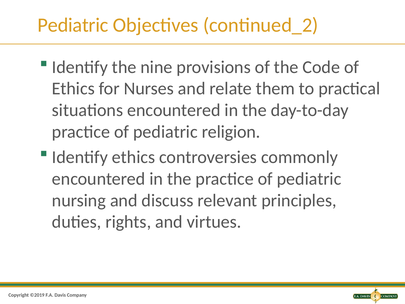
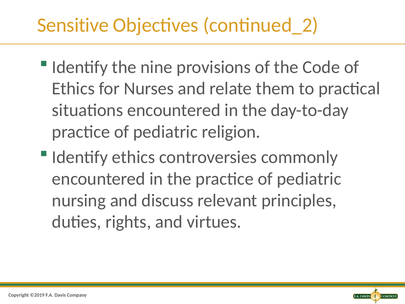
Pediatric at (73, 25): Pediatric -> Sensitive
